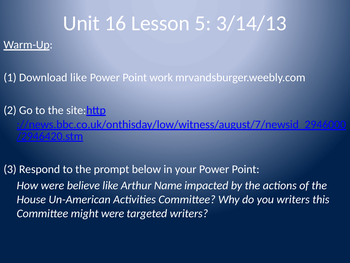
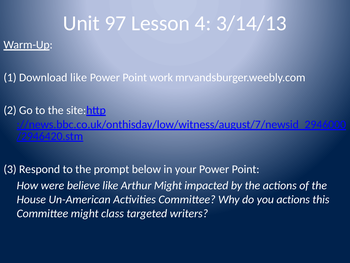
16: 16 -> 97
5: 5 -> 4
Arthur Name: Name -> Might
you writers: writers -> actions
might were: were -> class
